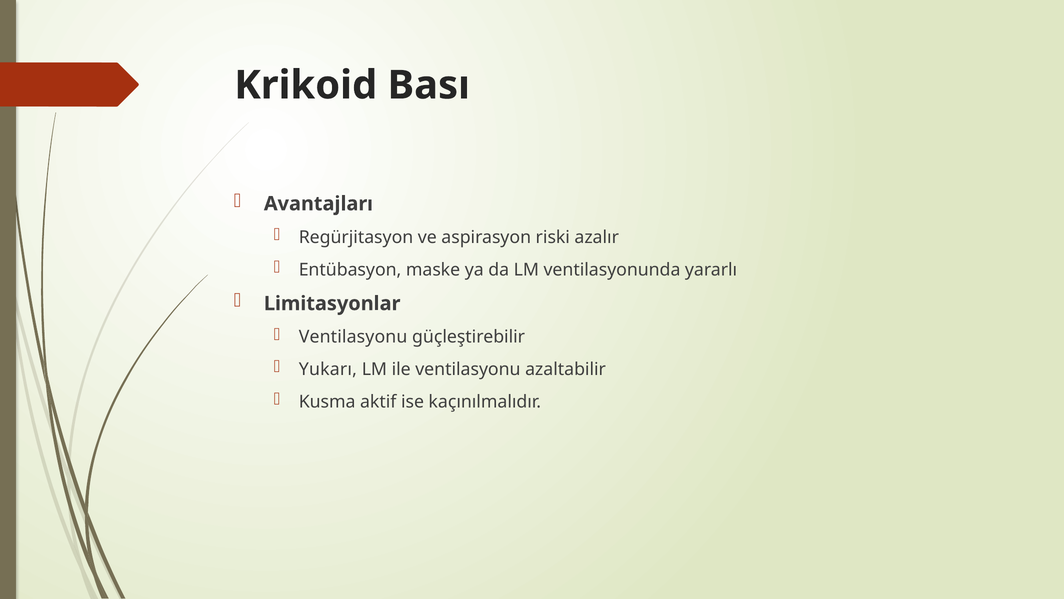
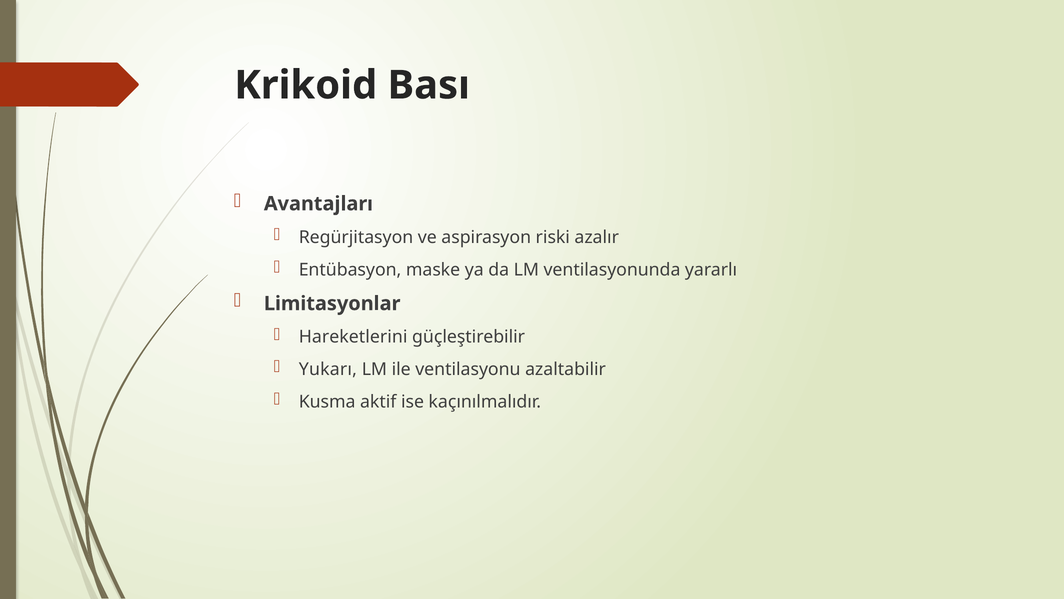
Ventilasyonu at (353, 337): Ventilasyonu -> Hareketlerini
